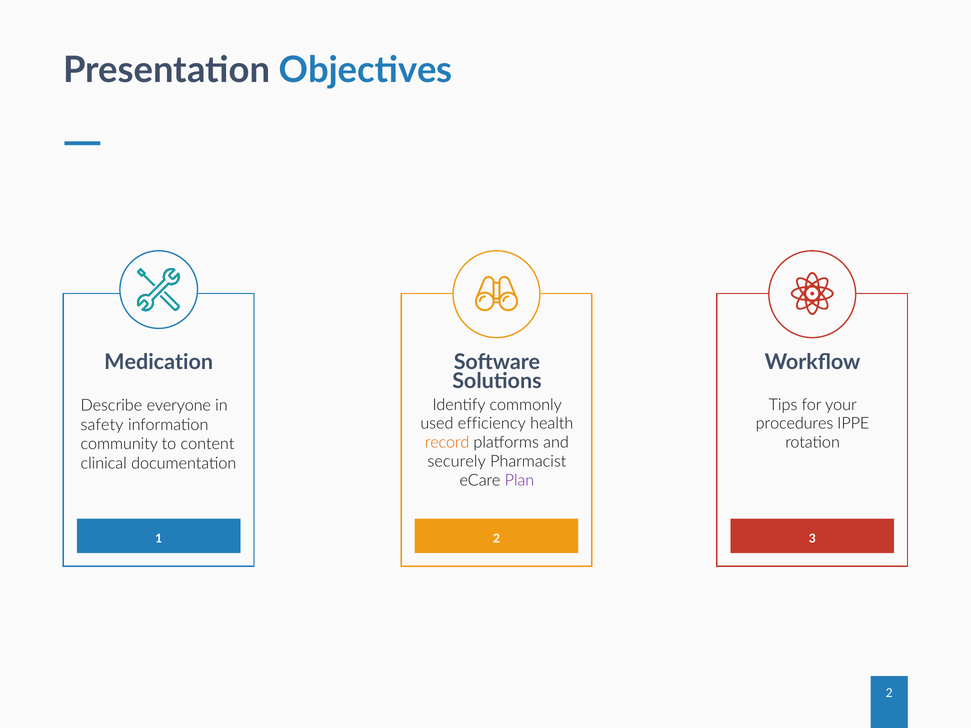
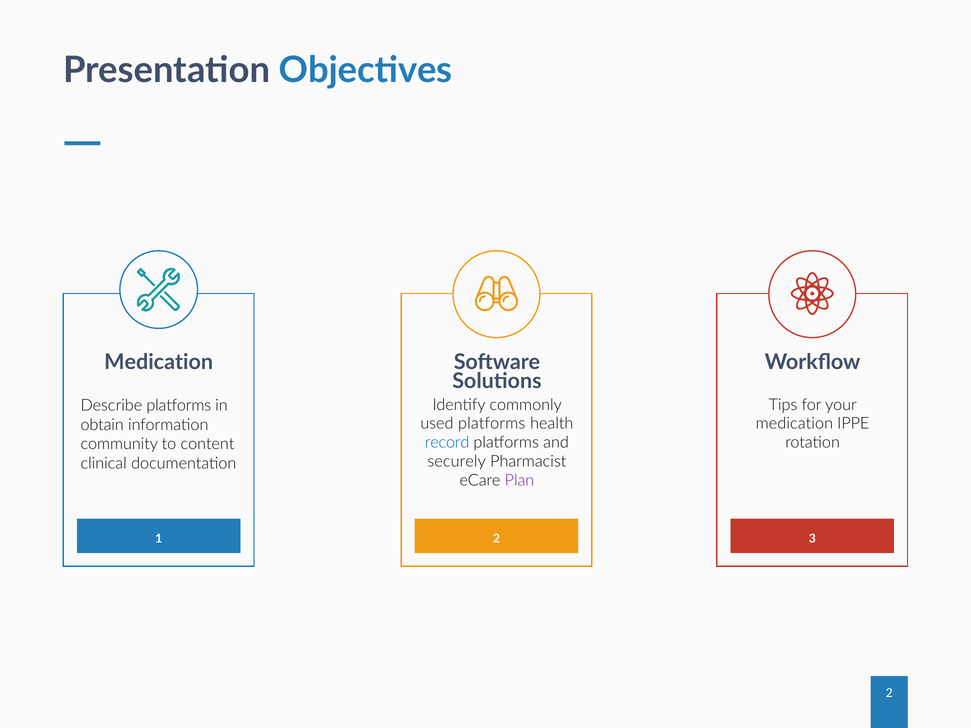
Describe everyone: everyone -> platforms
used efficiency: efficiency -> platforms
procedures at (794, 424): procedures -> medication
safety: safety -> obtain
record colour: orange -> blue
